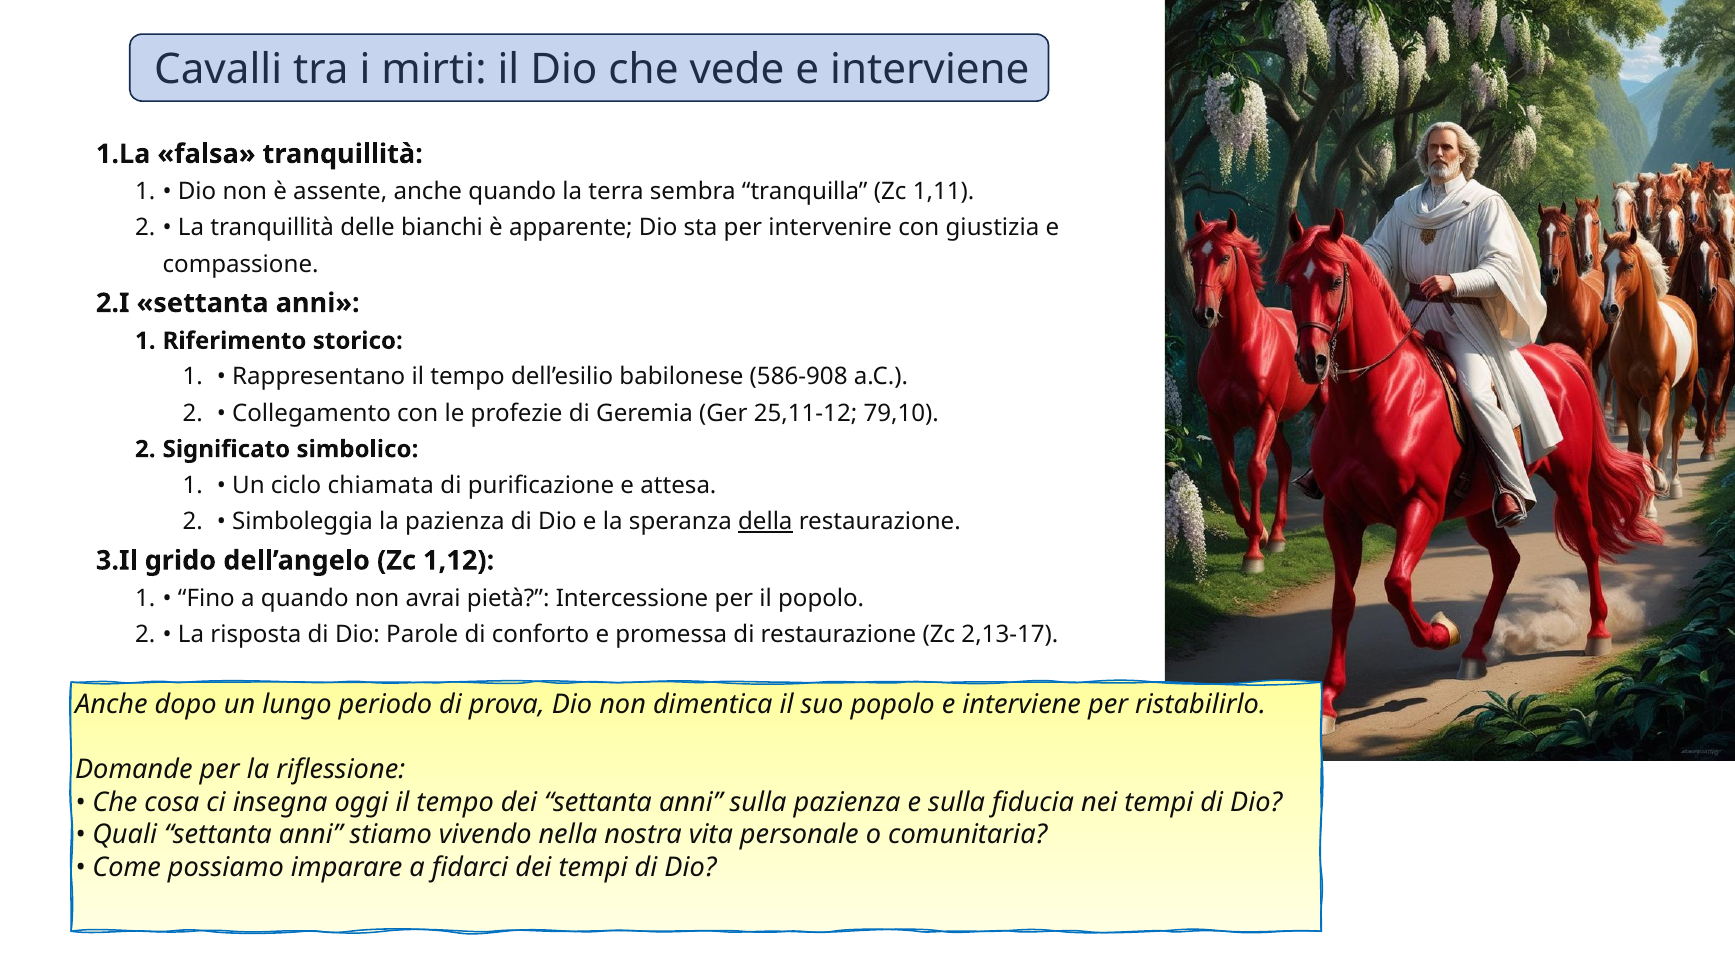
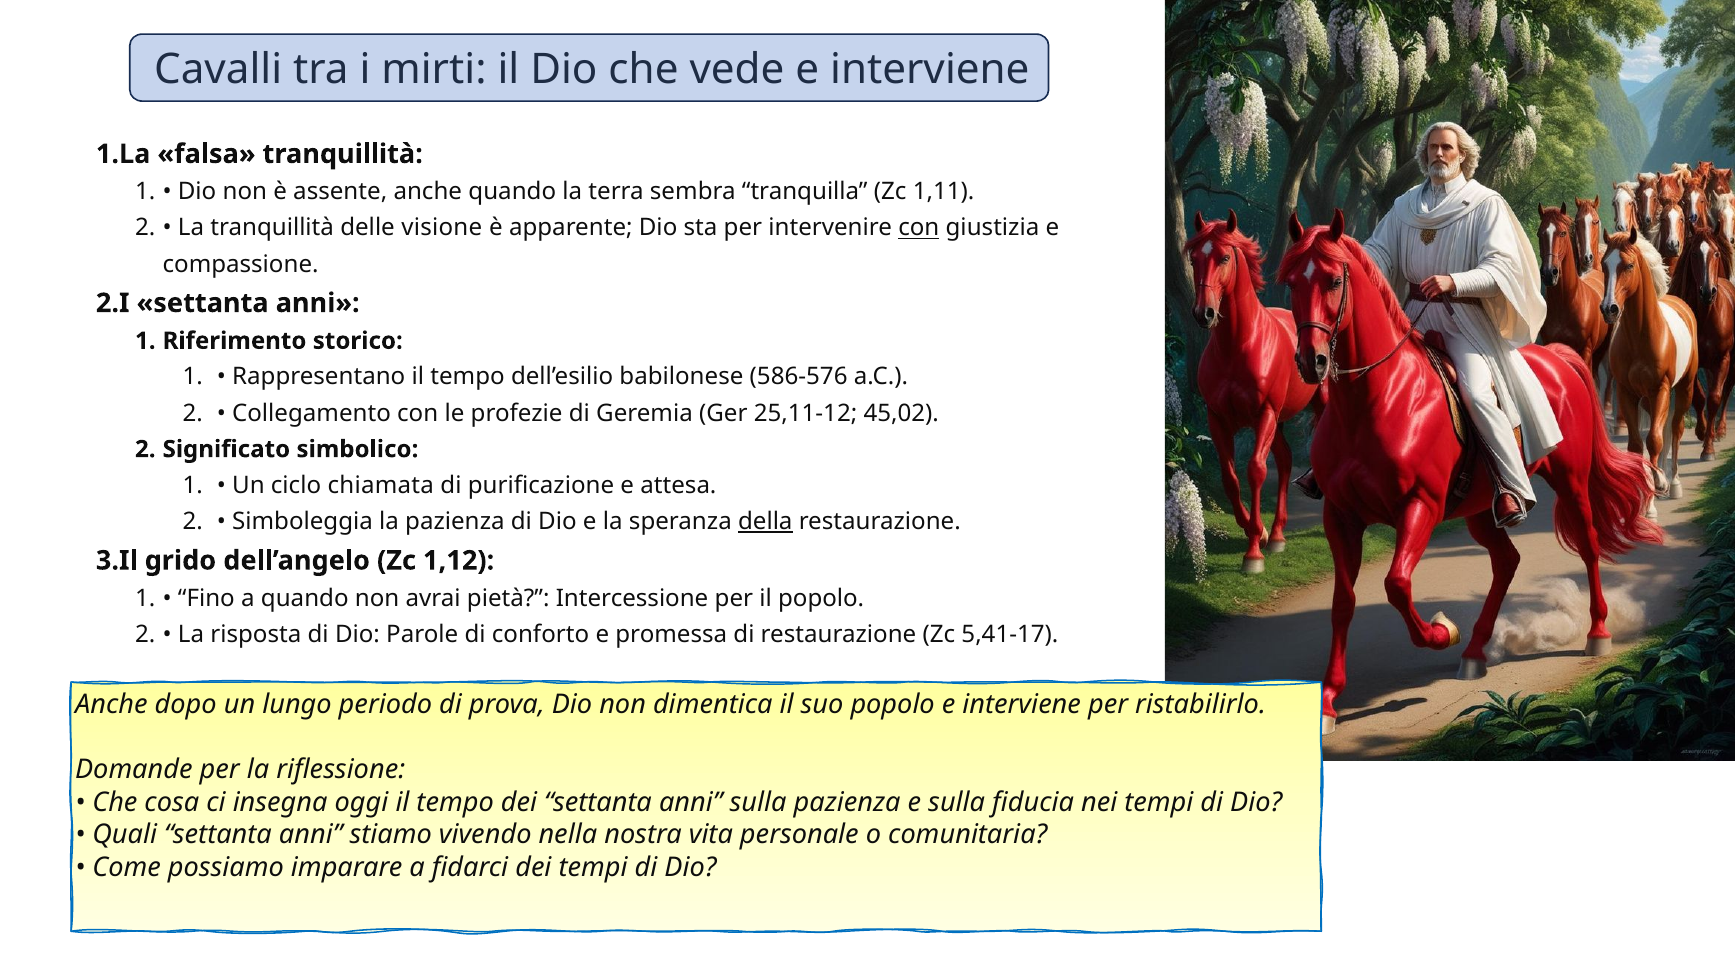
bianchi: bianchi -> visione
con at (919, 228) underline: none -> present
586-908: 586-908 -> 586-576
79,10: 79,10 -> 45,02
2,13-17: 2,13-17 -> 5,41-17
